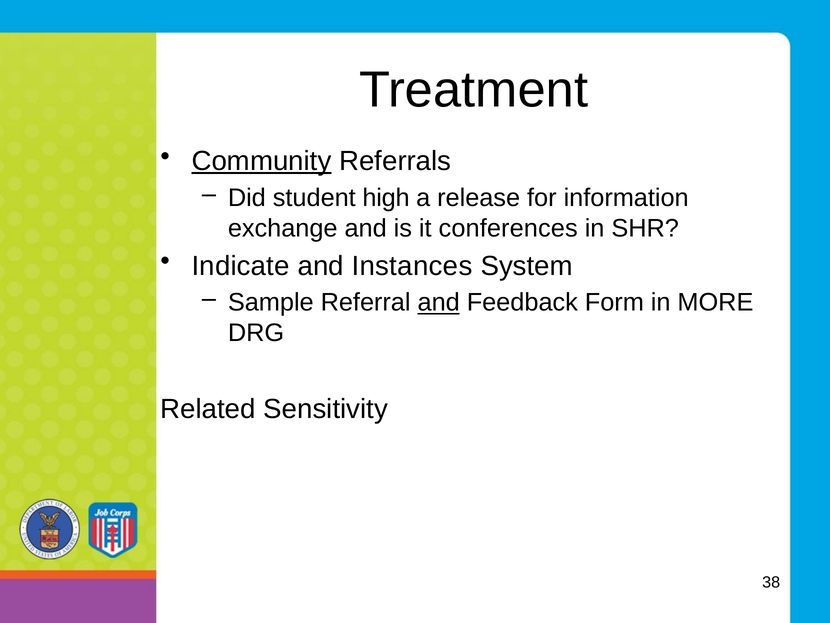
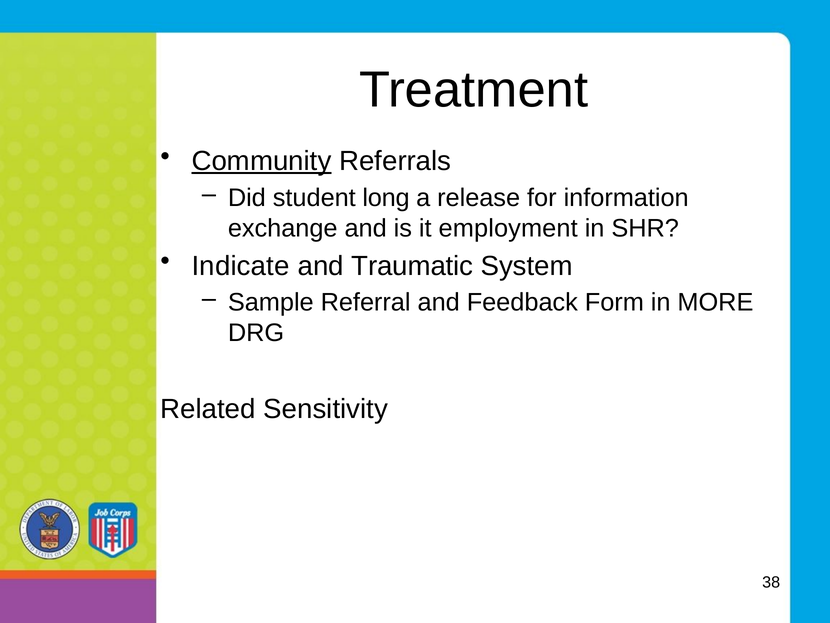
high: high -> long
conferences: conferences -> employment
Instances: Instances -> Traumatic
and at (439, 302) underline: present -> none
